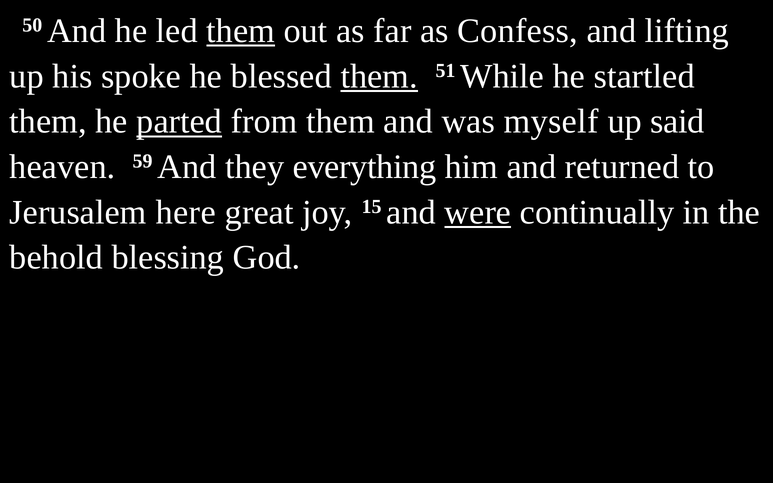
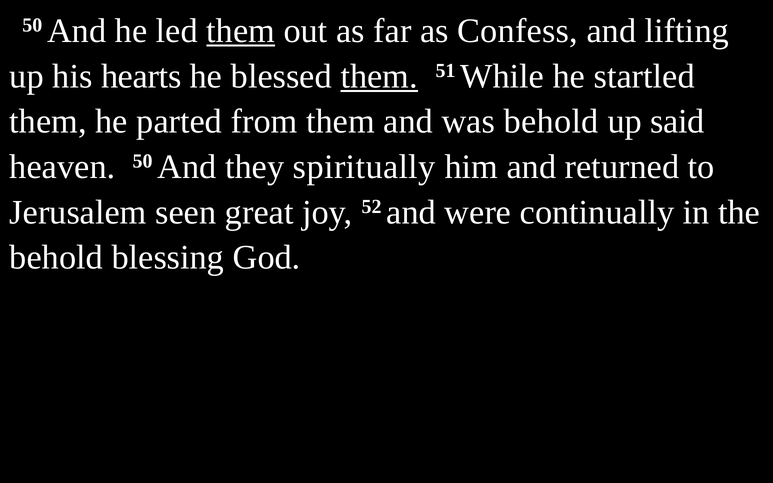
spoke: spoke -> hearts
parted underline: present -> none
was myself: myself -> behold
heaven 59: 59 -> 50
everything: everything -> spiritually
here: here -> seen
15: 15 -> 52
were underline: present -> none
